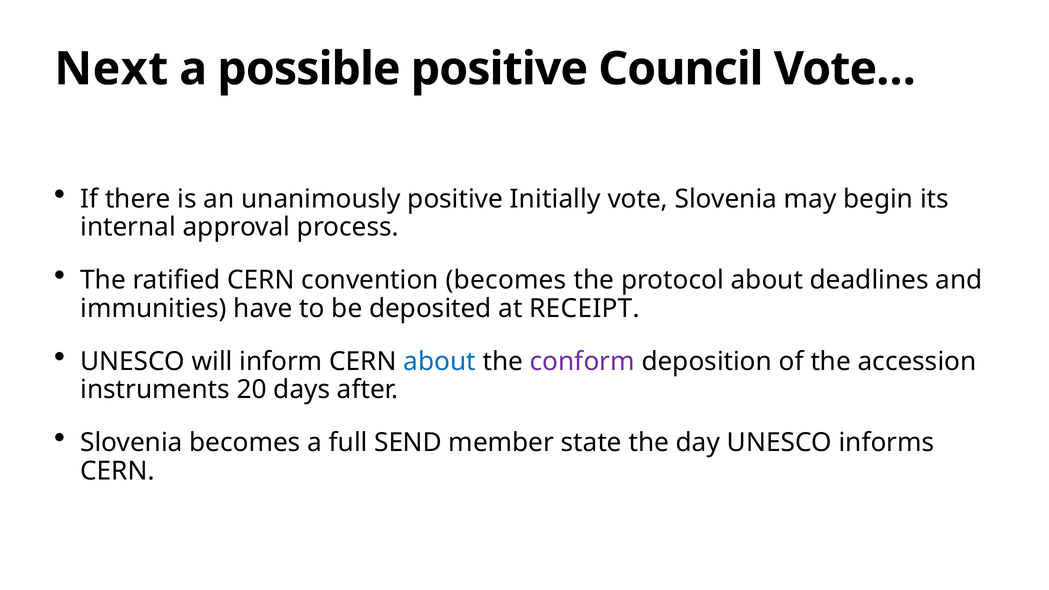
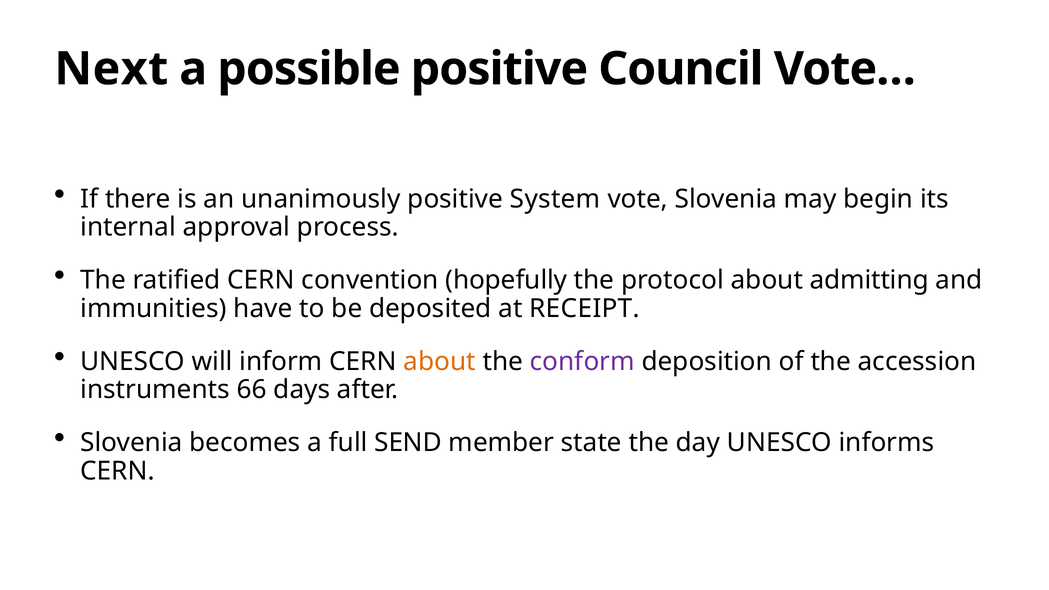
Initially: Initially -> System
convention becomes: becomes -> hopefully
deadlines: deadlines -> admitting
about at (440, 361) colour: blue -> orange
20: 20 -> 66
